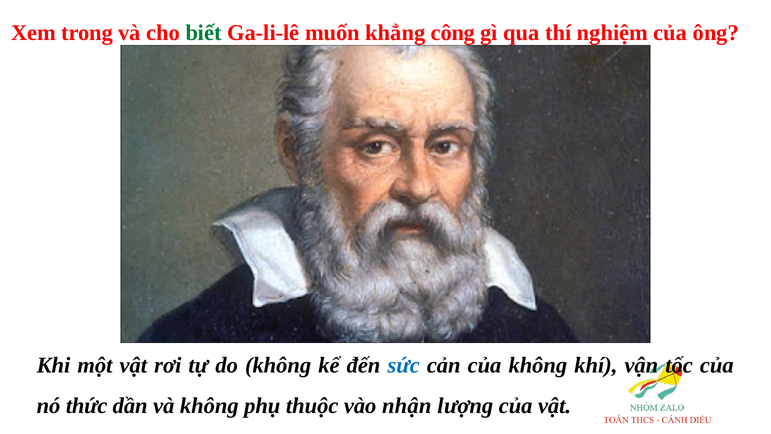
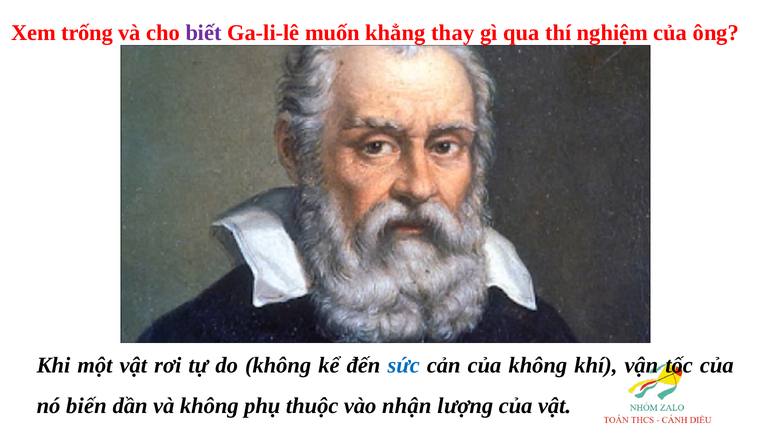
trong: trong -> trống
biết colour: green -> purple
công: công -> thay
thức: thức -> biến
